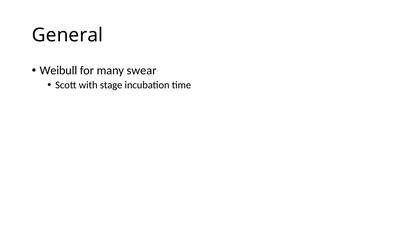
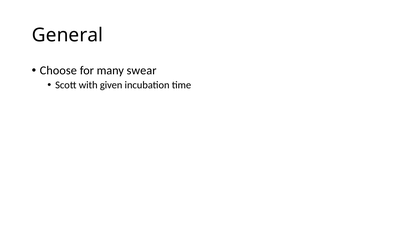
Weibull: Weibull -> Choose
stage: stage -> given
